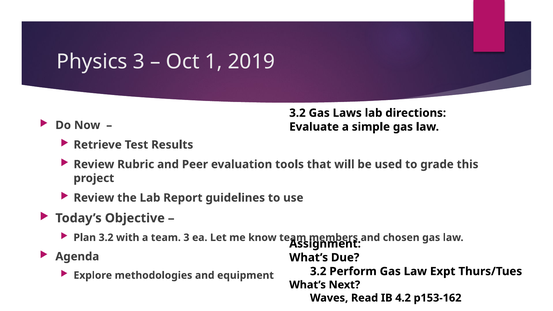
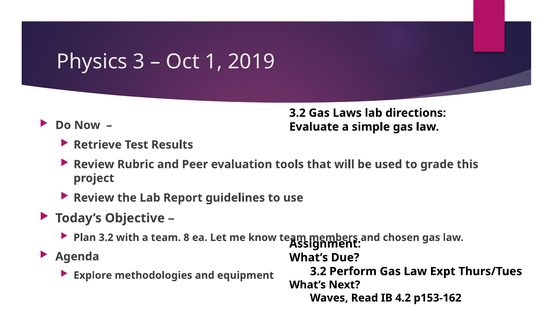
team 3: 3 -> 8
